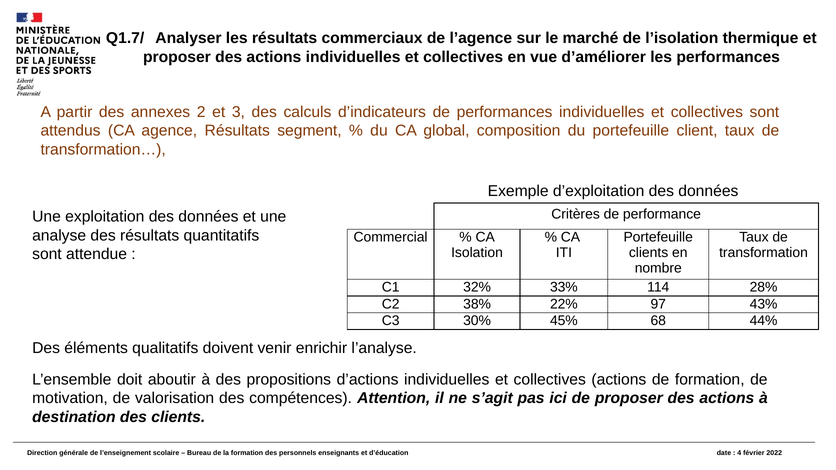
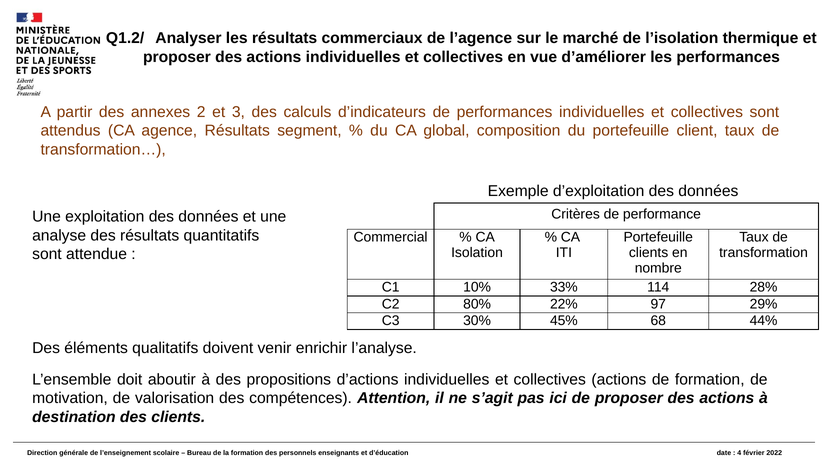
Q1.7/: Q1.7/ -> Q1.2/
32%: 32% -> 10%
38%: 38% -> 80%
43%: 43% -> 29%
